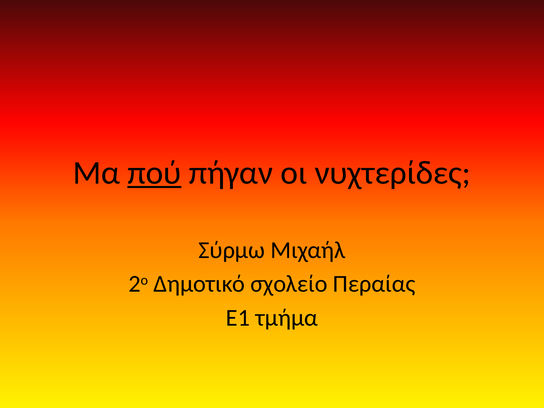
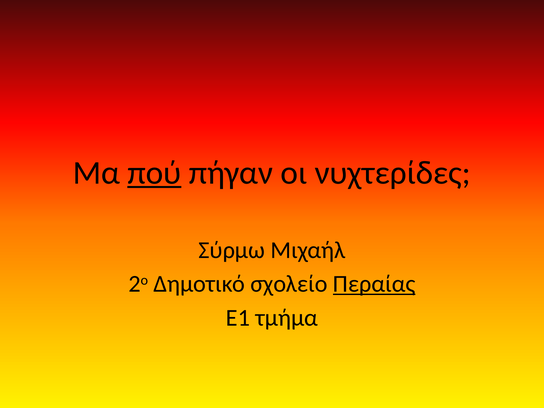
Περαίας underline: none -> present
